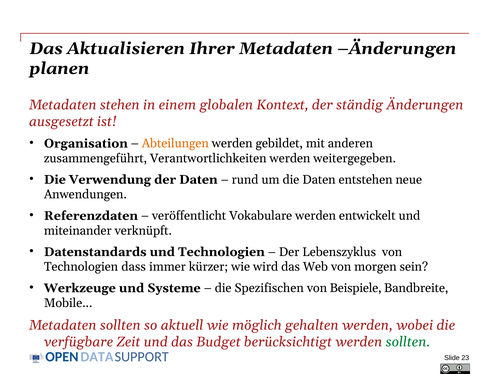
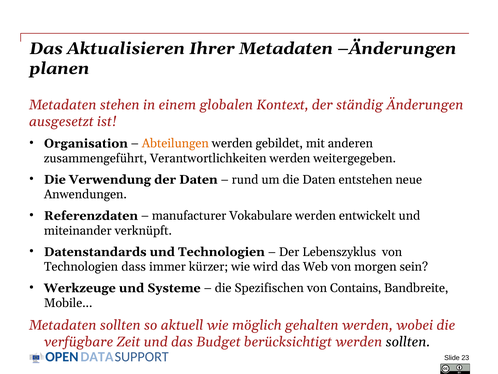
veröffentlicht: veröffentlicht -> manufacturer
Beispiele: Beispiele -> Contains
sollten at (408, 341) colour: green -> black
